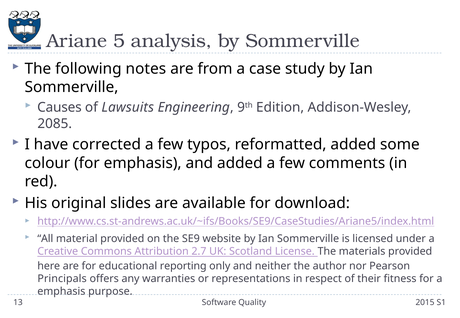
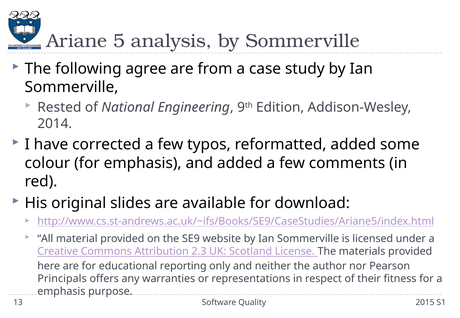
notes: notes -> agree
Causes: Causes -> Rested
Lawsuits: Lawsuits -> National
2085: 2085 -> 2014
2.7: 2.7 -> 2.3
